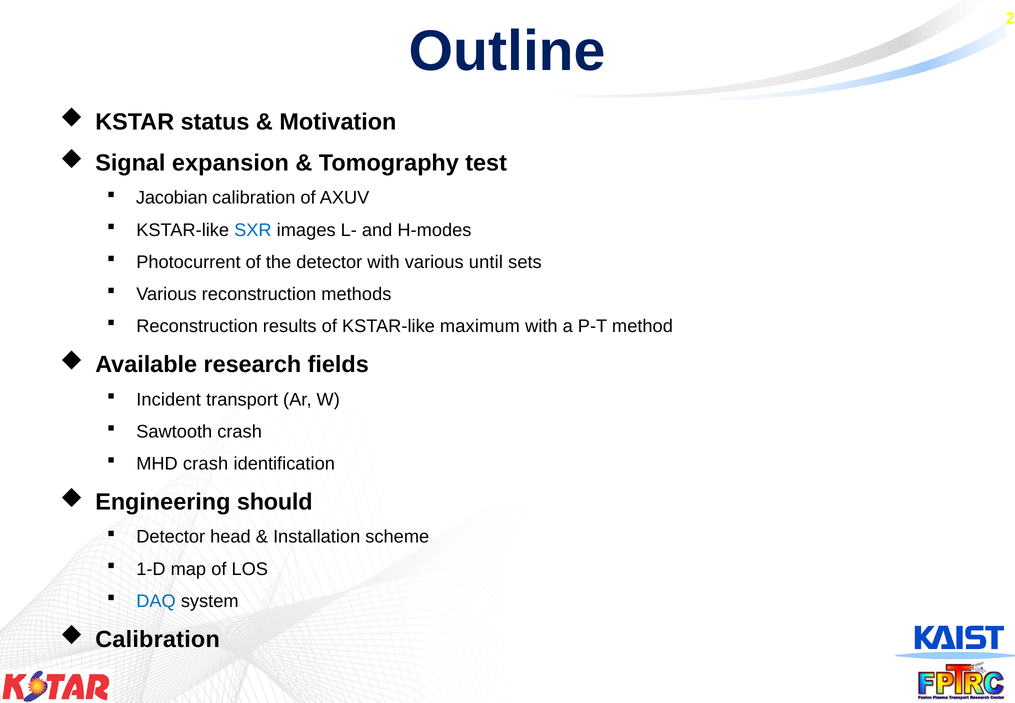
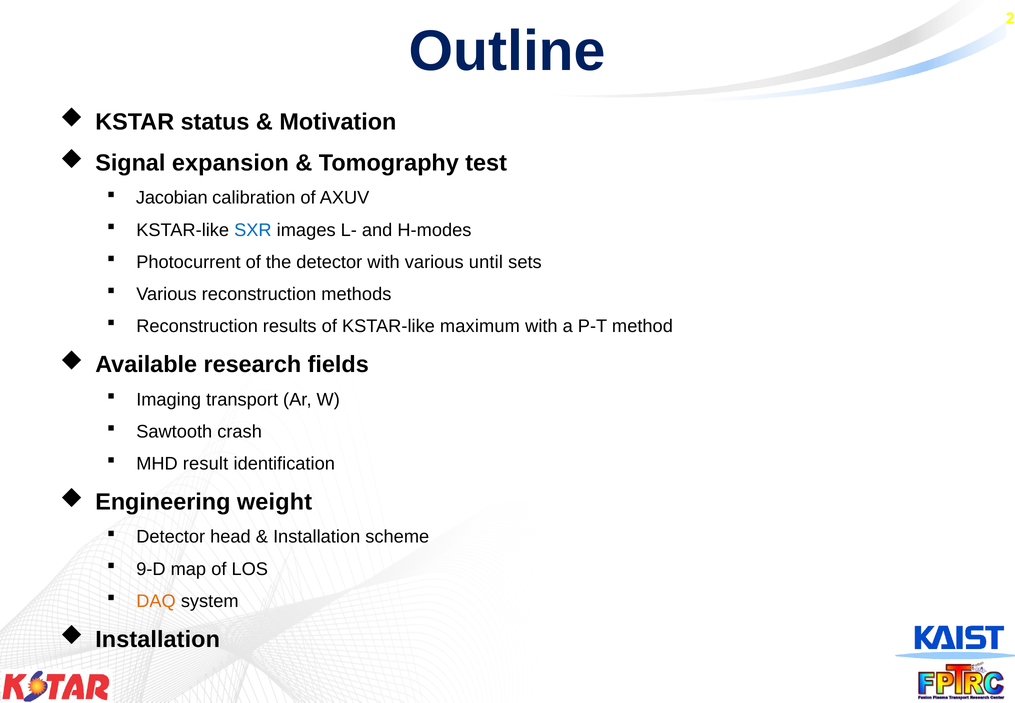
Incident: Incident -> Imaging
MHD crash: crash -> result
should: should -> weight
1-D: 1-D -> 9-D
DAQ colour: blue -> orange
Calibration at (158, 639): Calibration -> Installation
